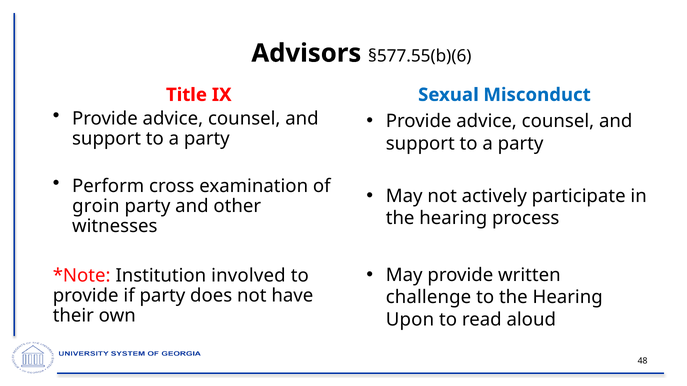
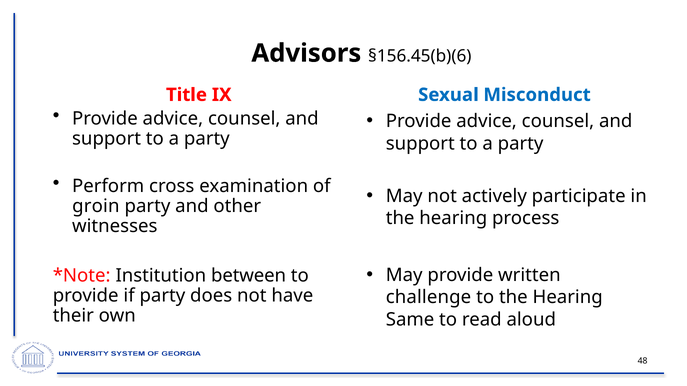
§577.55(b)(6: §577.55(b)(6 -> §156.45(b)(6
involved: involved -> between
Upon: Upon -> Same
